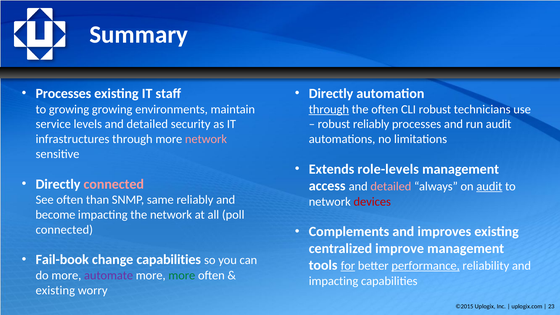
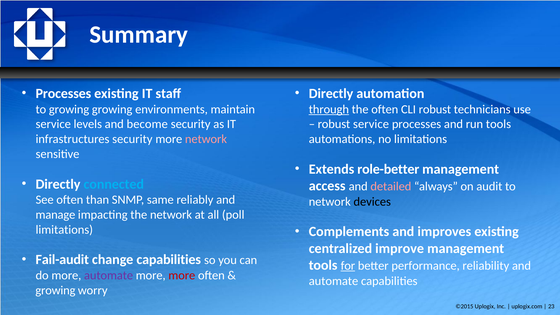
levels and detailed: detailed -> become
robust reliably: reliably -> service
run audit: audit -> tools
infrastructures through: through -> security
role-levels: role-levels -> role-better
connected at (114, 184) colour: pink -> light blue
audit at (489, 186) underline: present -> none
devices colour: red -> black
become: become -> manage
connected at (64, 230): connected -> limitations
Fail-book: Fail-book -> Fail-audit
performance underline: present -> none
more at (182, 275) colour: green -> red
impacting at (334, 281): impacting -> automate
existing at (55, 290): existing -> growing
